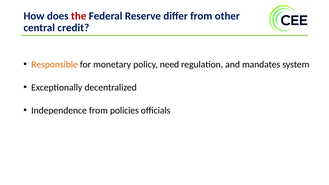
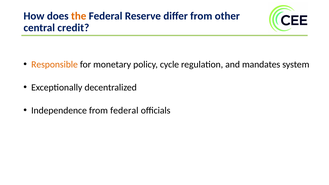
the colour: red -> orange
need: need -> cycle
from policies: policies -> federal
